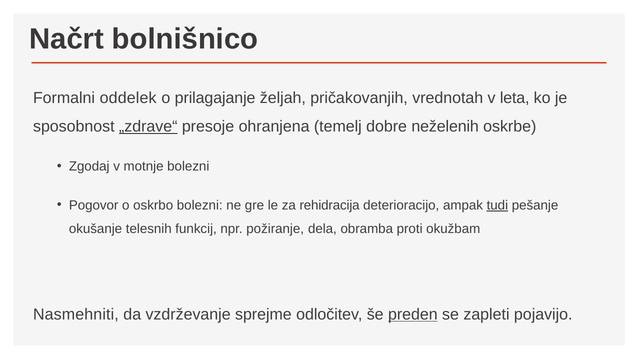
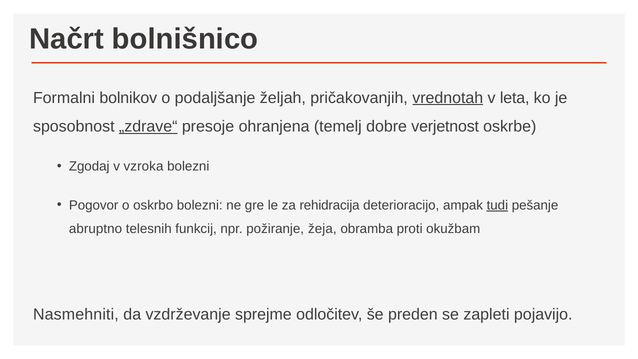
oddelek: oddelek -> bolnikov
prilagajanje: prilagajanje -> podaljšanje
vrednotah underline: none -> present
neželenih: neželenih -> verjetnost
motnje: motnje -> vzroka
okušanje: okušanje -> abruptno
dela: dela -> žeja
preden underline: present -> none
